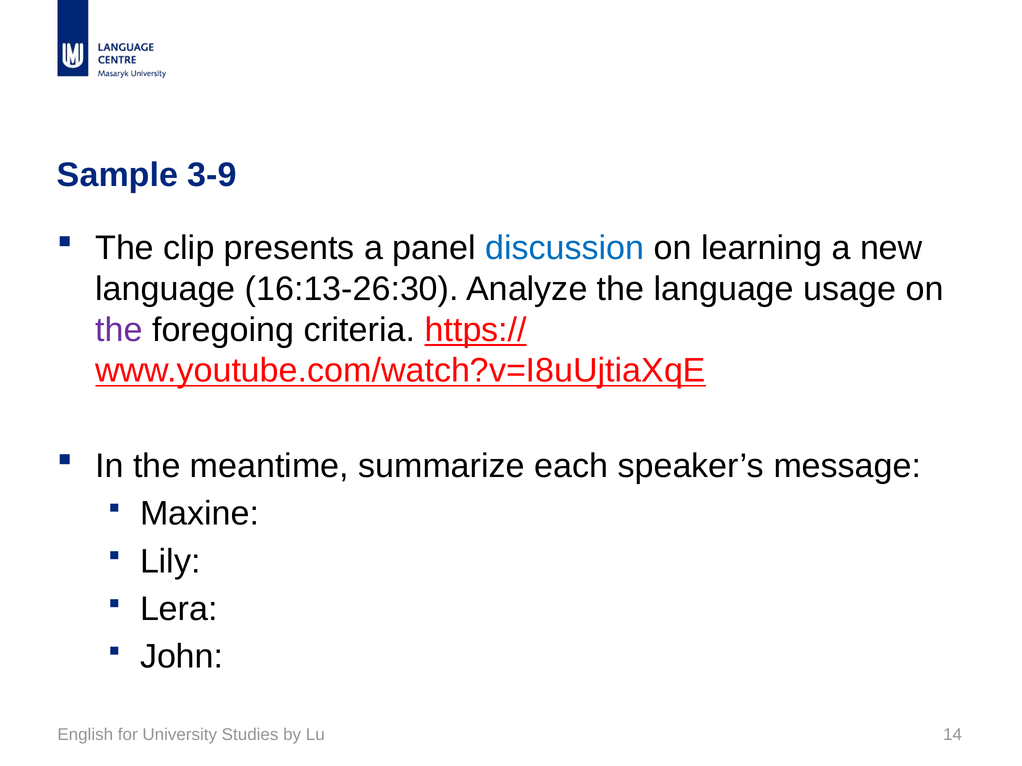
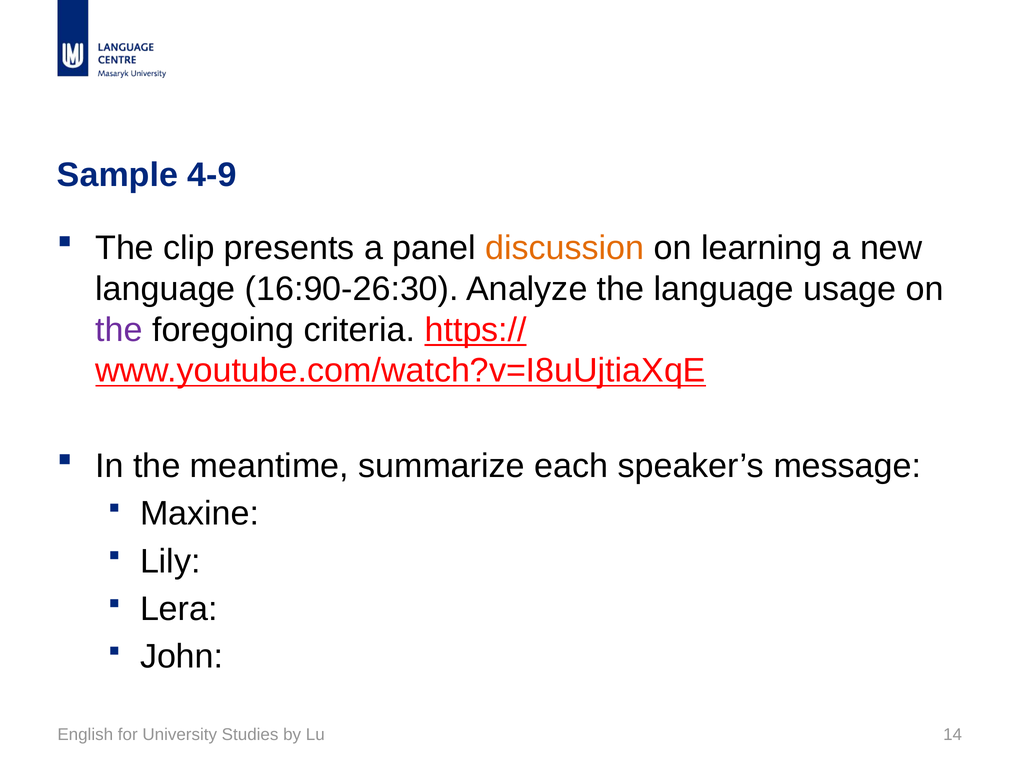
3-9: 3-9 -> 4-9
discussion colour: blue -> orange
16:13-26:30: 16:13-26:30 -> 16:90-26:30
